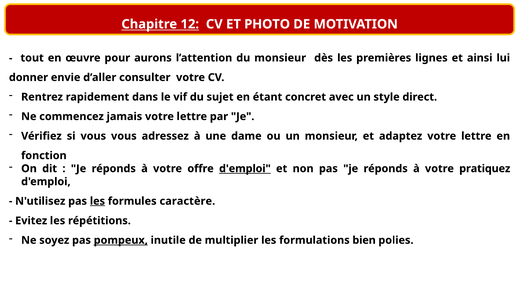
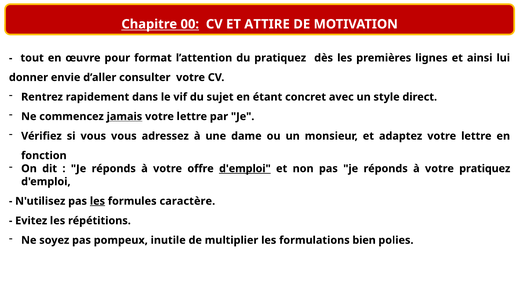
12: 12 -> 00
PHOTO: PHOTO -> ATTIRE
aurons: aurons -> format
du monsieur: monsieur -> pratiquez
jamais underline: none -> present
pompeux underline: present -> none
